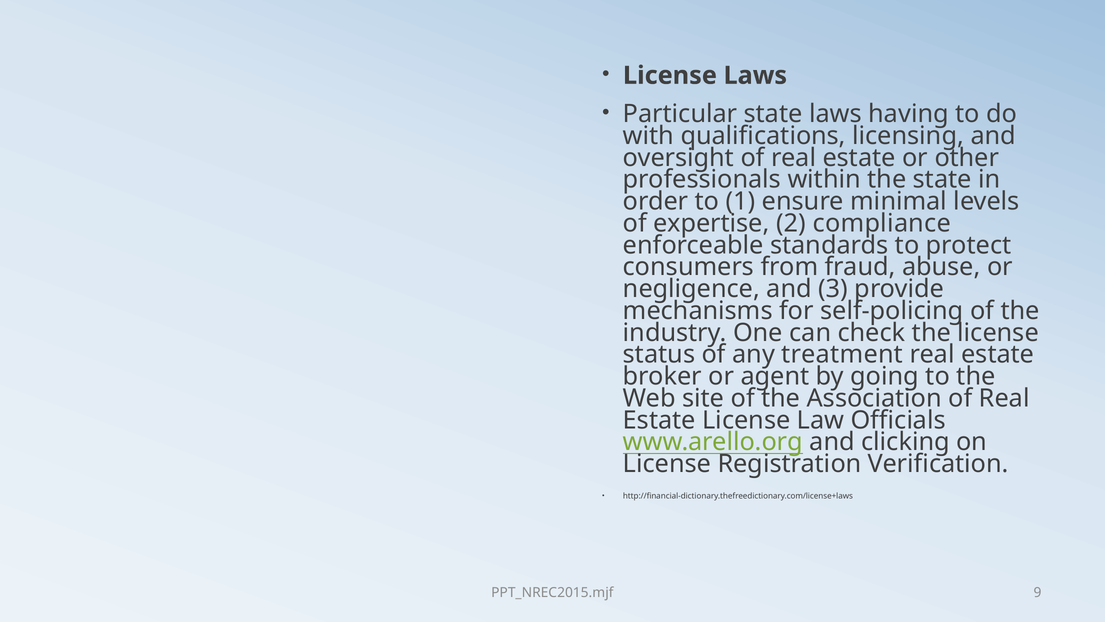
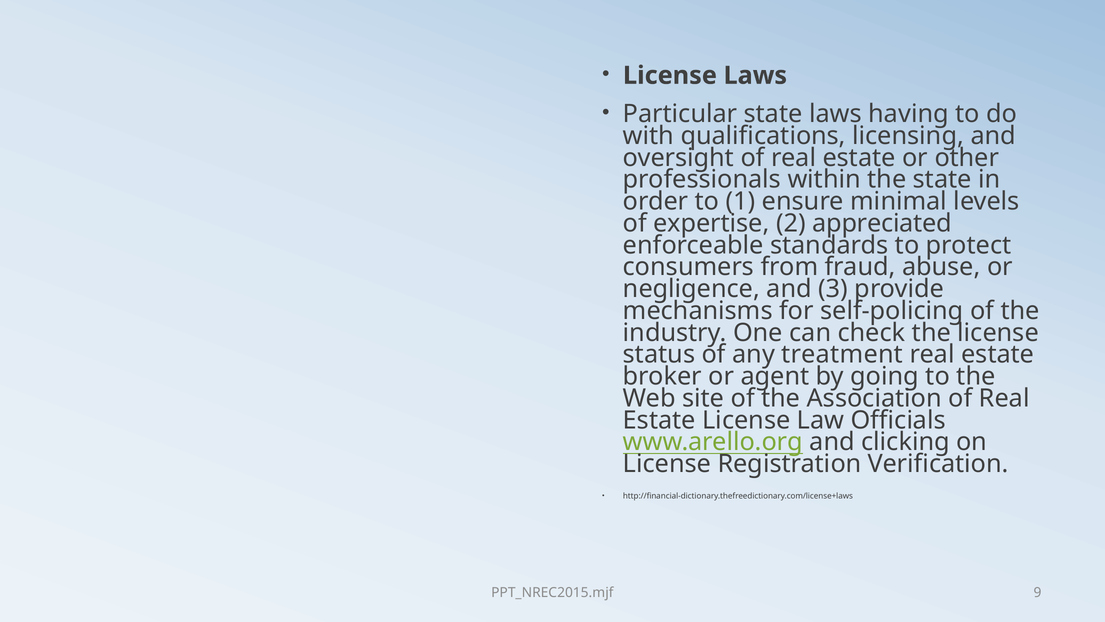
compliance: compliance -> appreciated
